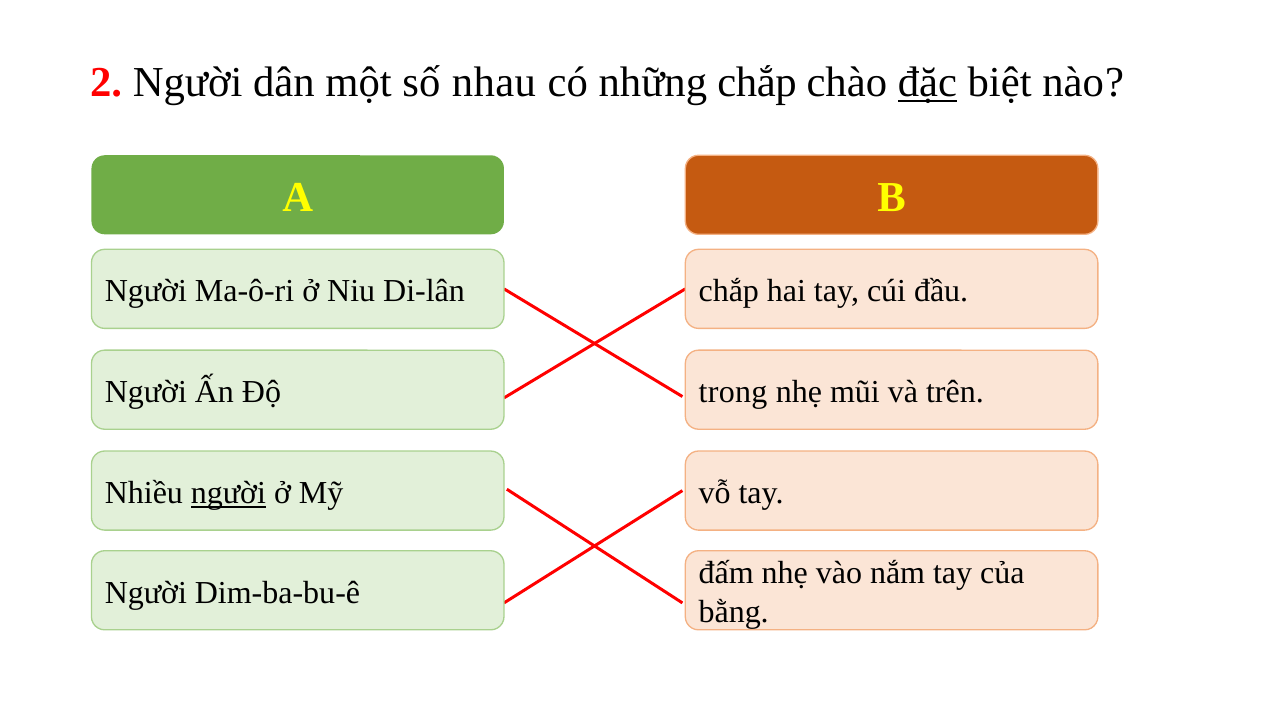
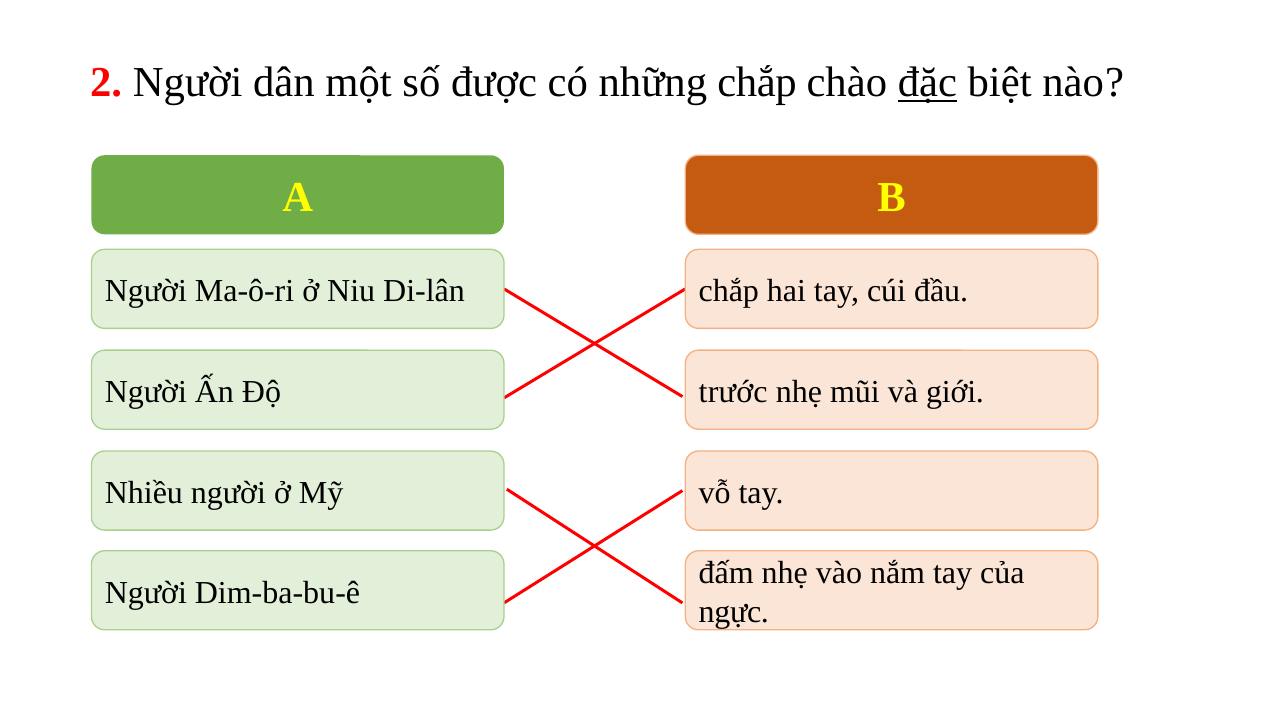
nhau: nhau -> được
trong: trong -> trước
trên: trên -> giới
người at (228, 493) underline: present -> none
bằng: bằng -> ngực
